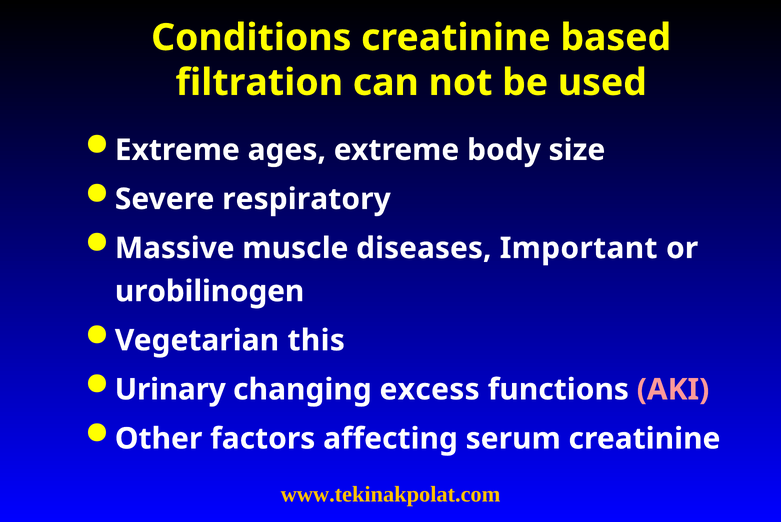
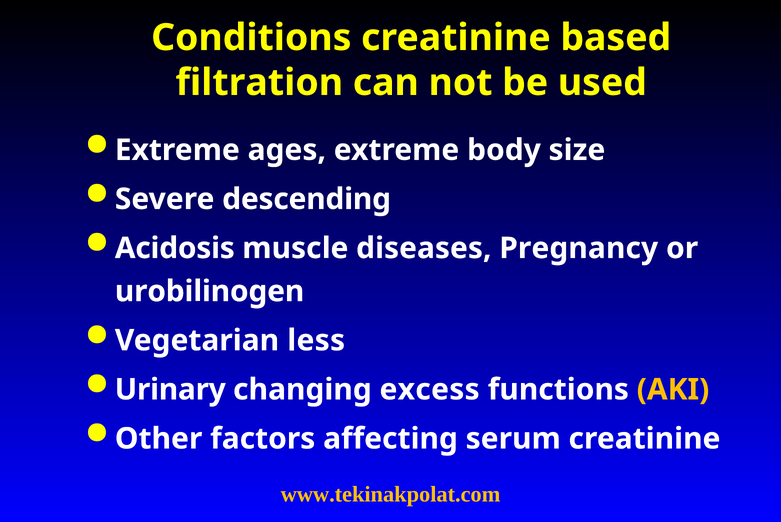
respiratory: respiratory -> descending
Massive: Massive -> Acidosis
Important: Important -> Pregnancy
this: this -> less
AKI colour: pink -> yellow
